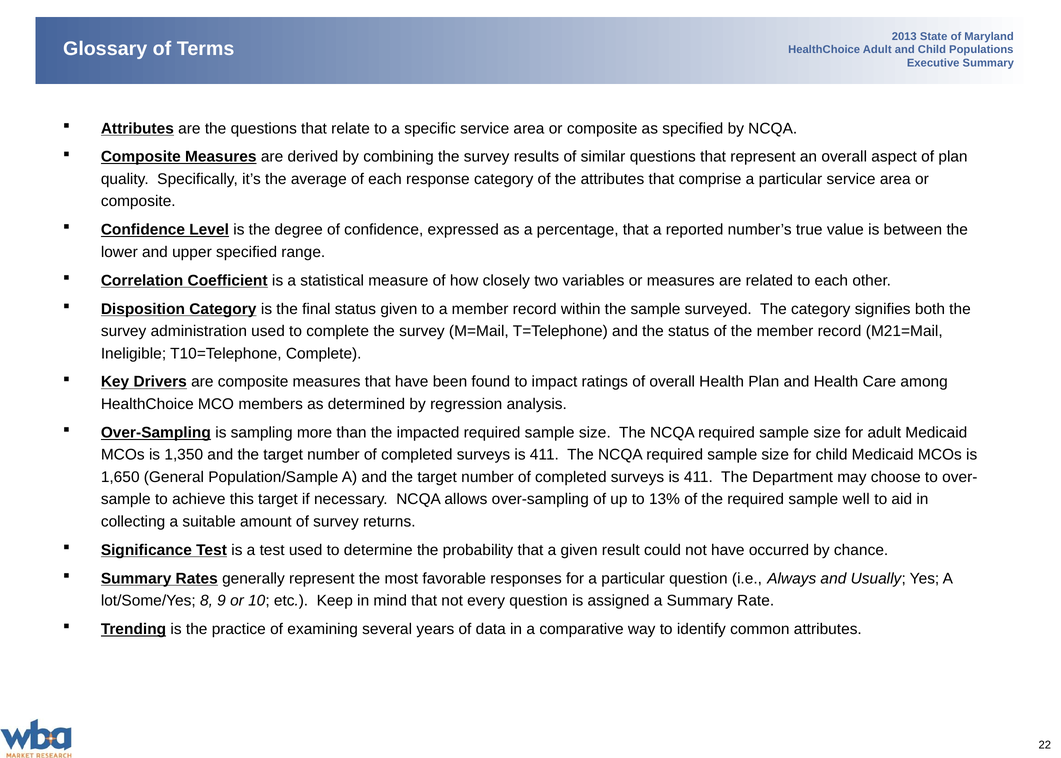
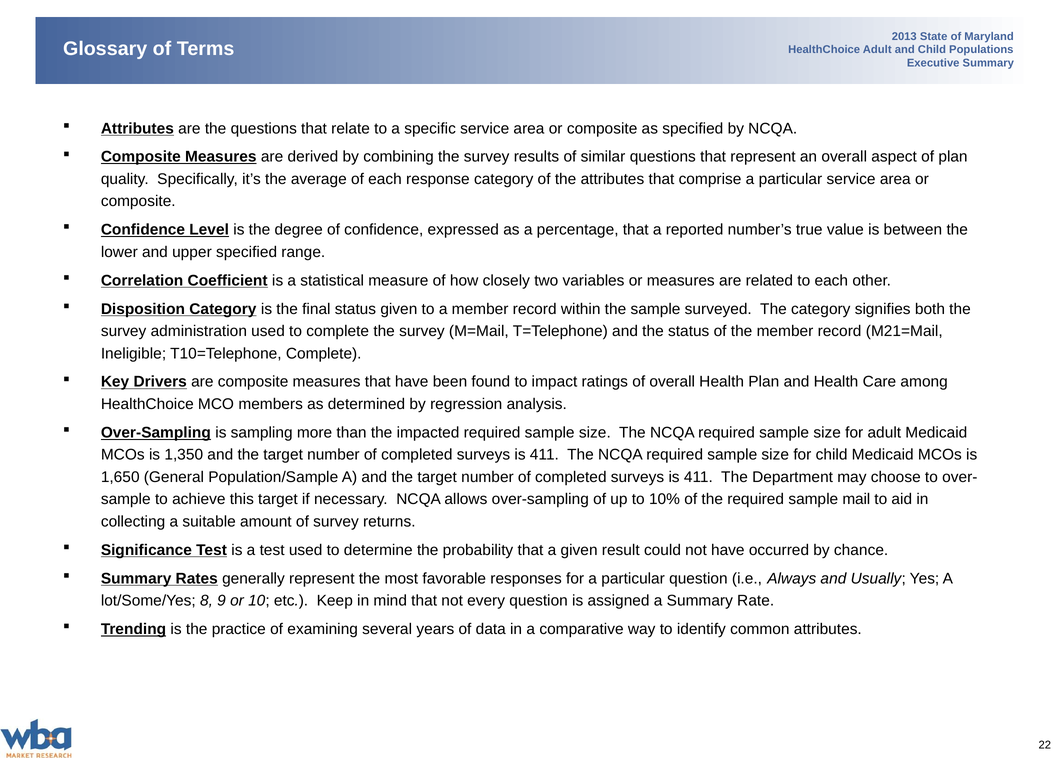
13%: 13% -> 10%
well: well -> mail
